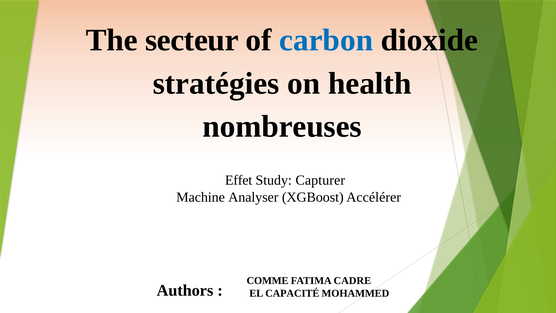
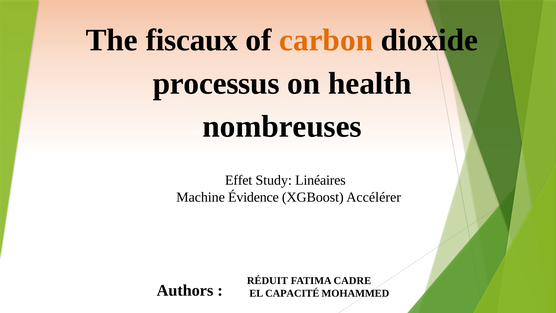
secteur: secteur -> fiscaux
carbon colour: blue -> orange
stratégies: stratégies -> processus
Capturer: Capturer -> Linéaires
Analyser: Analyser -> Évidence
COMME: COMME -> RÉDUIT
